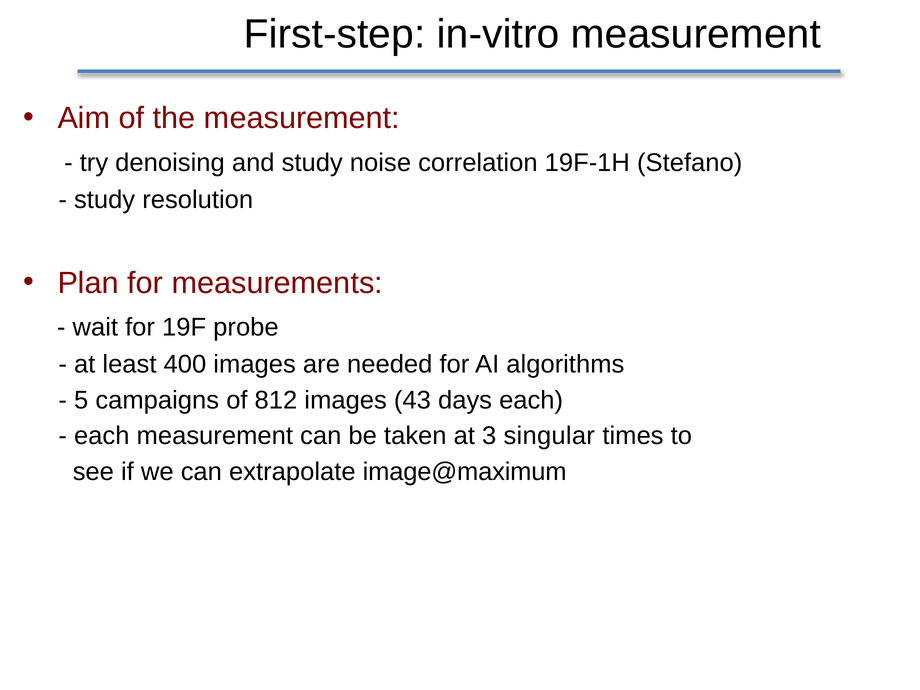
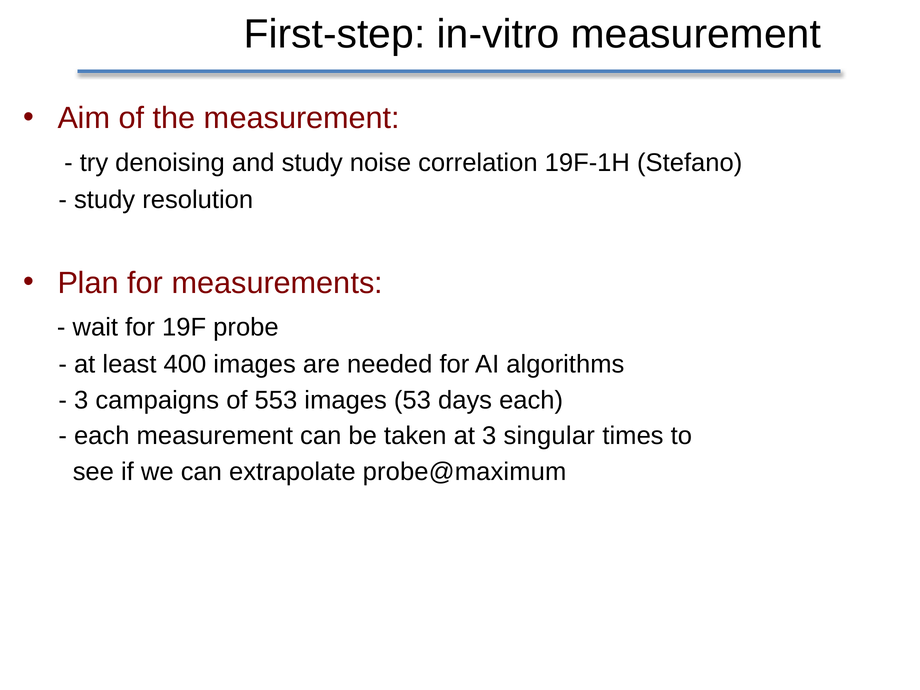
5 at (81, 400): 5 -> 3
812: 812 -> 553
43: 43 -> 53
image@maximum: image@maximum -> probe@maximum
